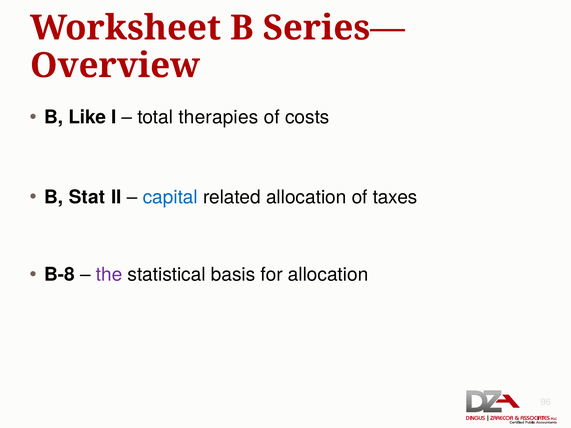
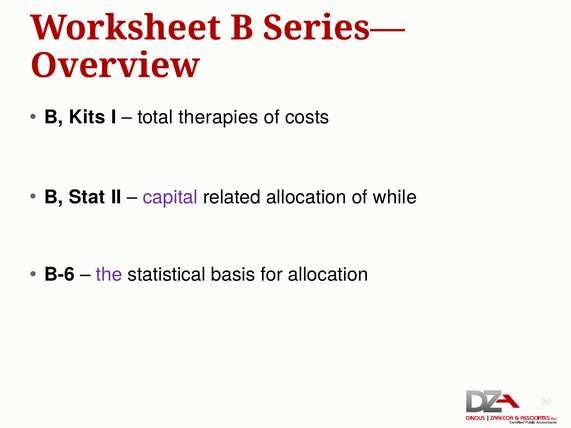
Like: Like -> Kits
capital colour: blue -> purple
taxes: taxes -> while
B-8: B-8 -> B-6
